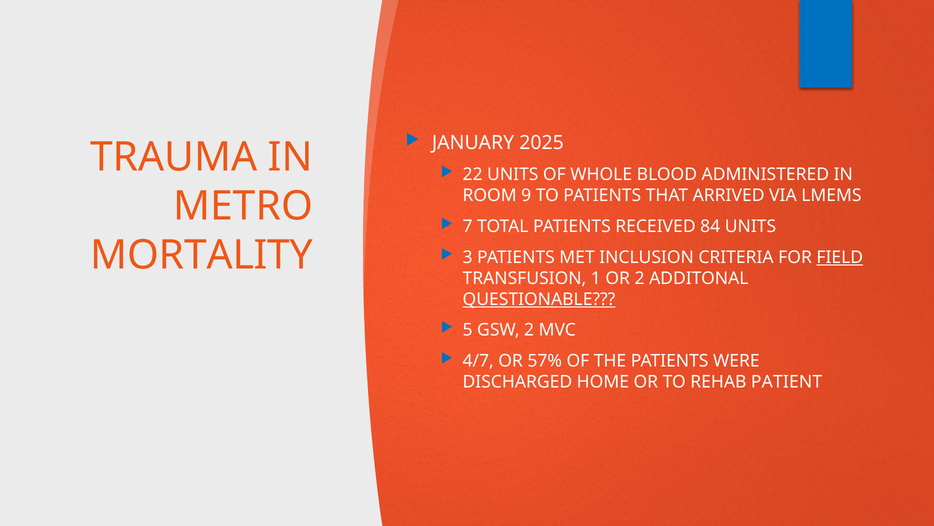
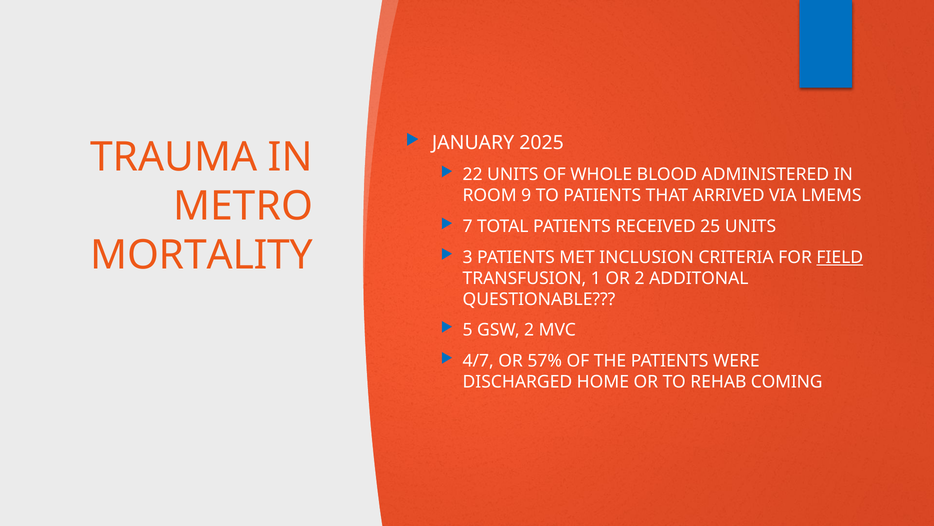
84: 84 -> 25
QUESTIONABLE underline: present -> none
PATIENT: PATIENT -> COMING
